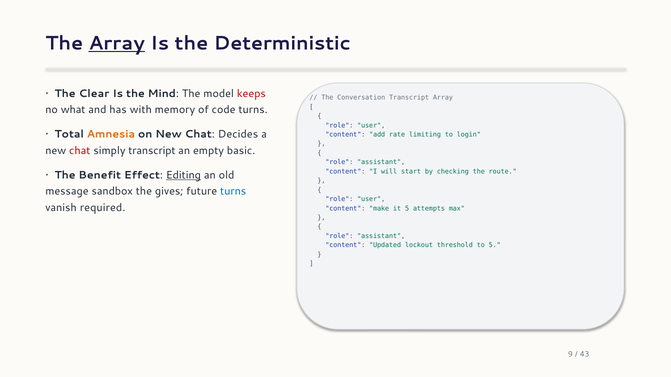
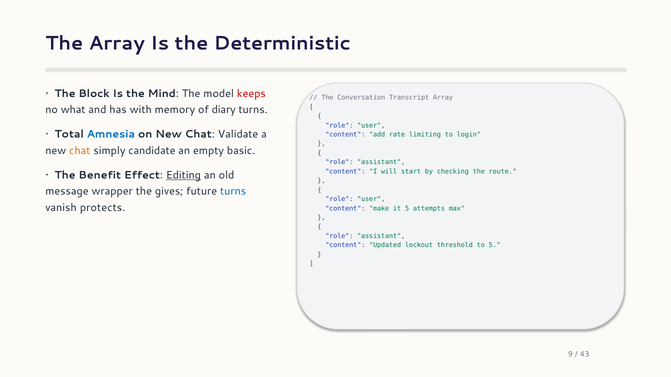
Array at (117, 43) underline: present -> none
Clear: Clear -> Block
code: code -> diary
Amnesia colour: orange -> blue
Decides: Decides -> Validate
chat at (80, 151) colour: red -> orange
simply transcript: transcript -> candidate
sandbox: sandbox -> wrapper
required: required -> protects
